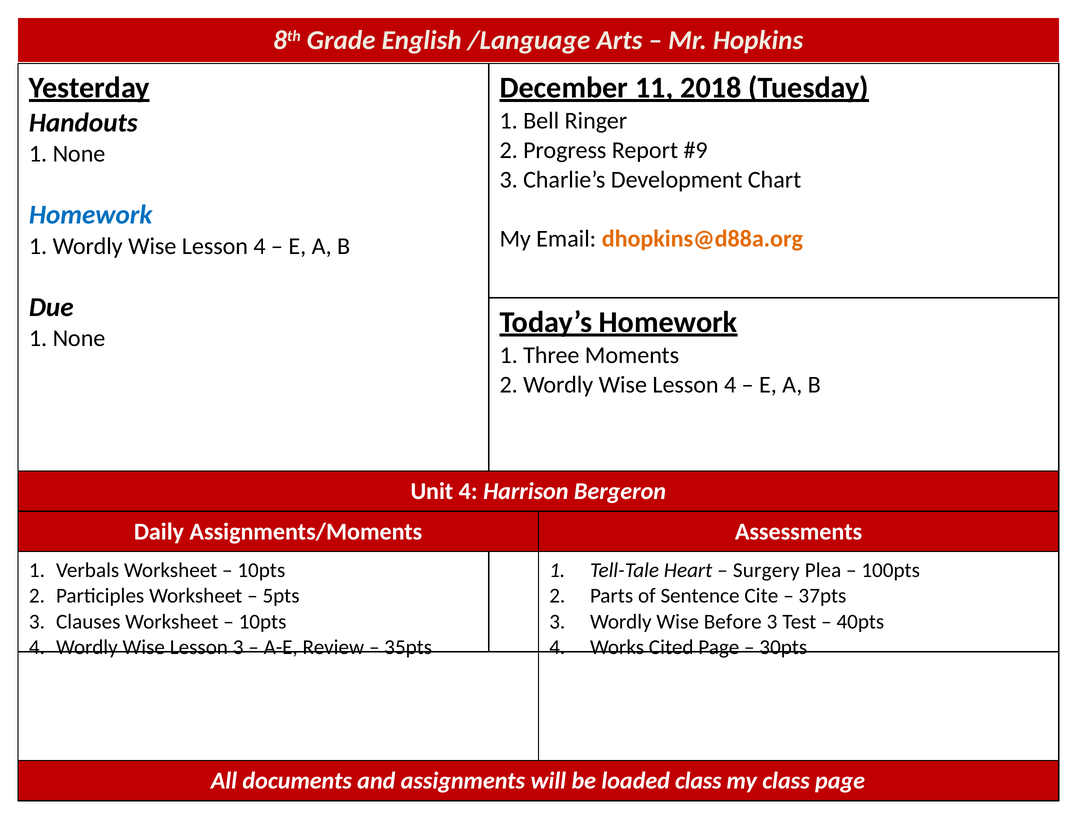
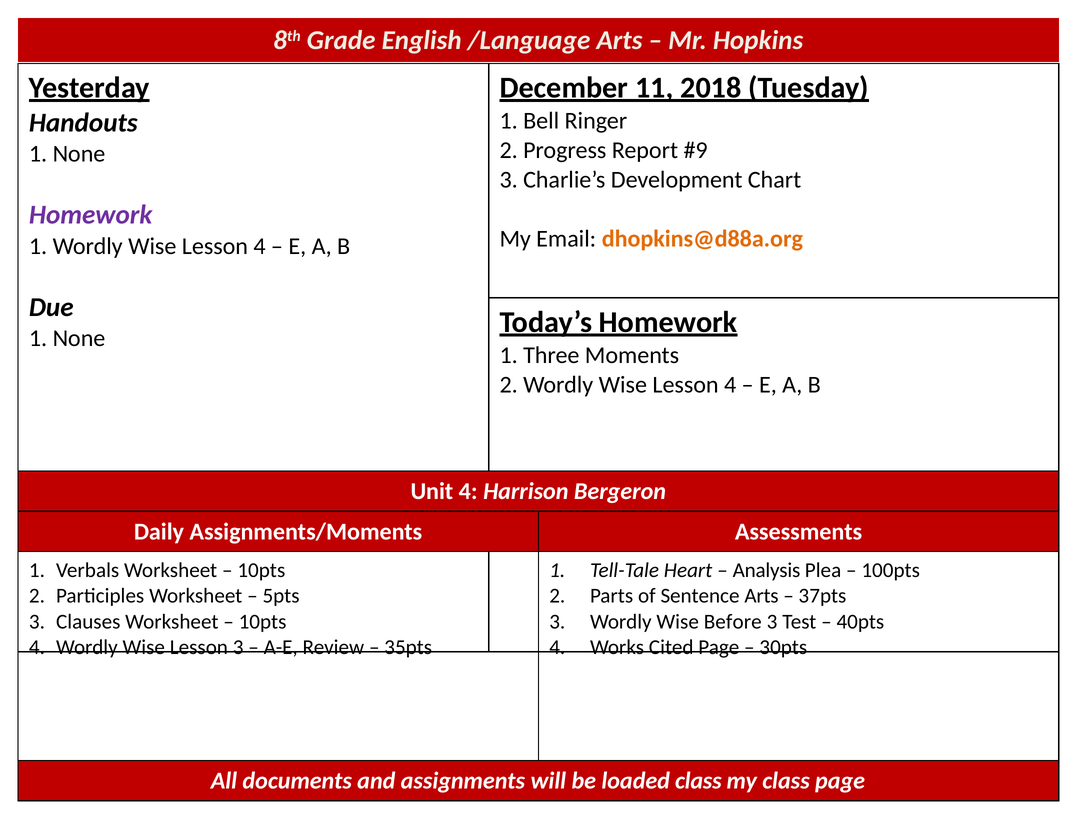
Homework at (91, 215) colour: blue -> purple
Surgery: Surgery -> Analysis
Sentence Cite: Cite -> Arts
